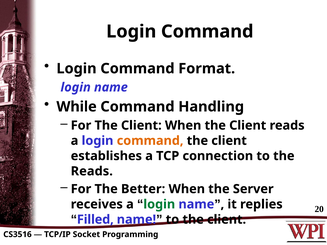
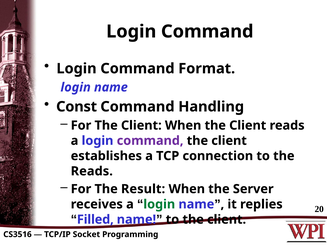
While: While -> Const
command at (150, 141) colour: orange -> purple
Better: Better -> Result
